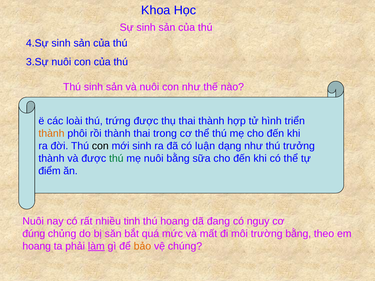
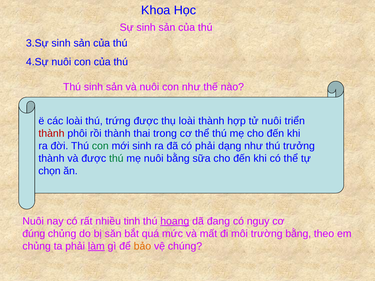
4.Sự: 4.Sự -> 3.Sự
3.Sự: 3.Sự -> 4.Sự
thụ thai: thai -> loài
tử hình: hình -> nuôi
thành at (51, 134) colour: orange -> red
con at (100, 146) colour: black -> green
có luận: luận -> phải
điểm: điểm -> chọn
hoang at (175, 221) underline: none -> present
hoang at (37, 246): hoang -> chủng
